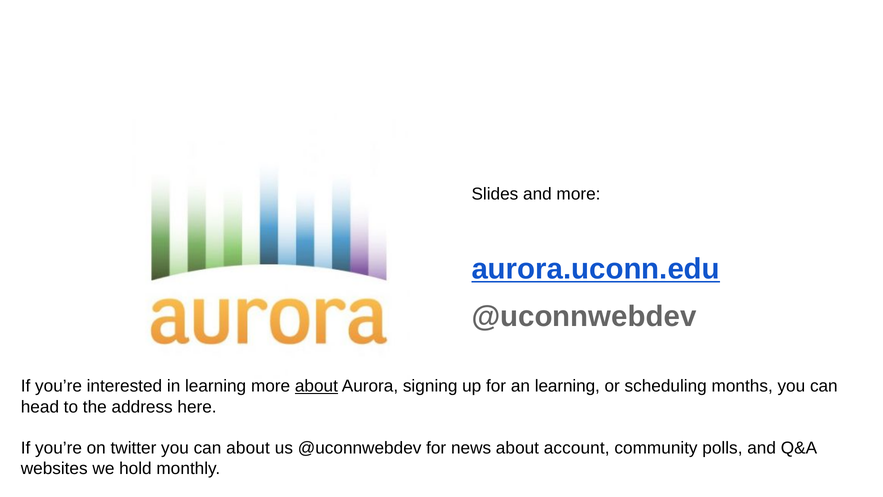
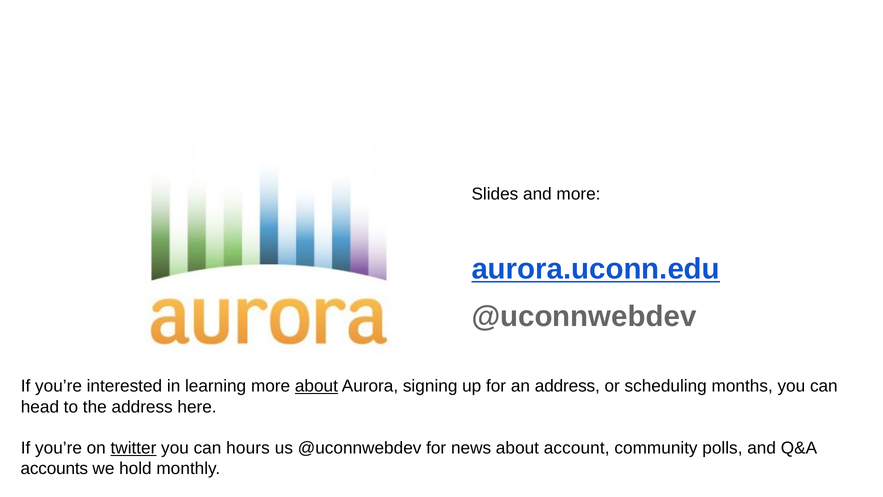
an learning: learning -> address
twitter underline: none -> present
can about: about -> hours
websites: websites -> accounts
